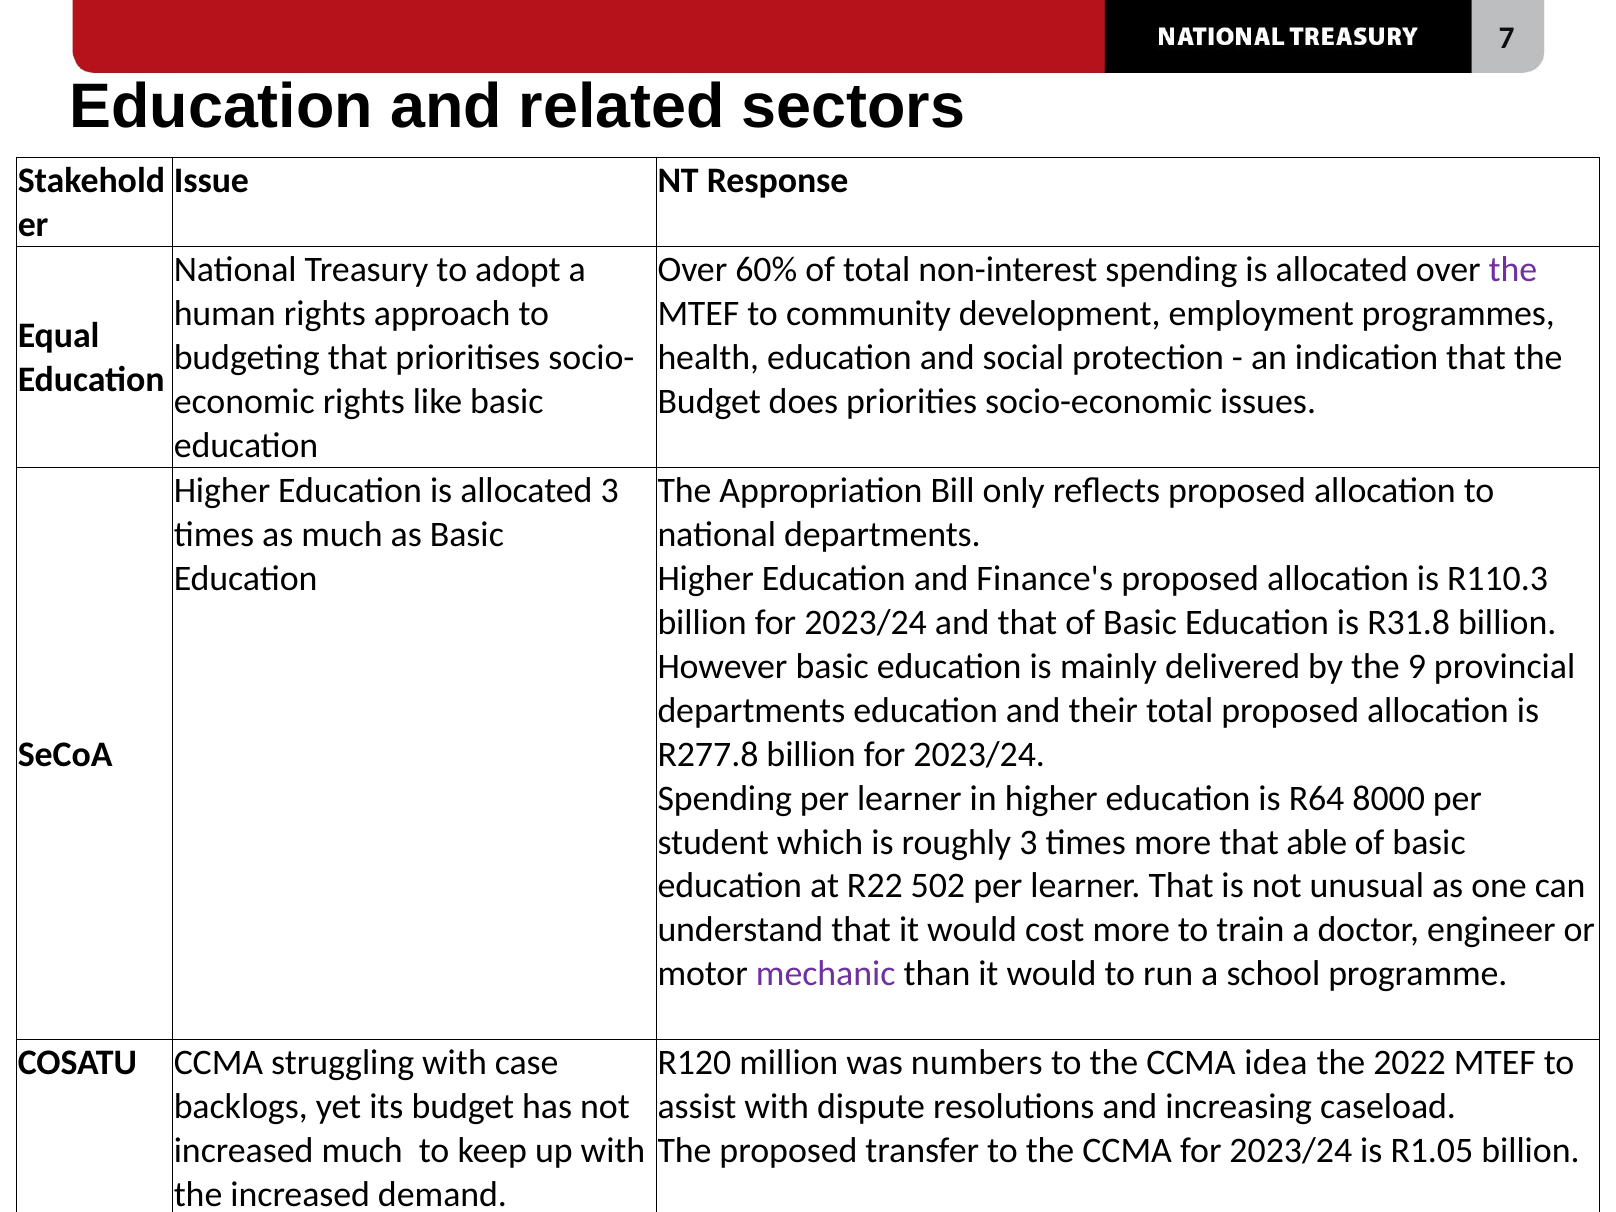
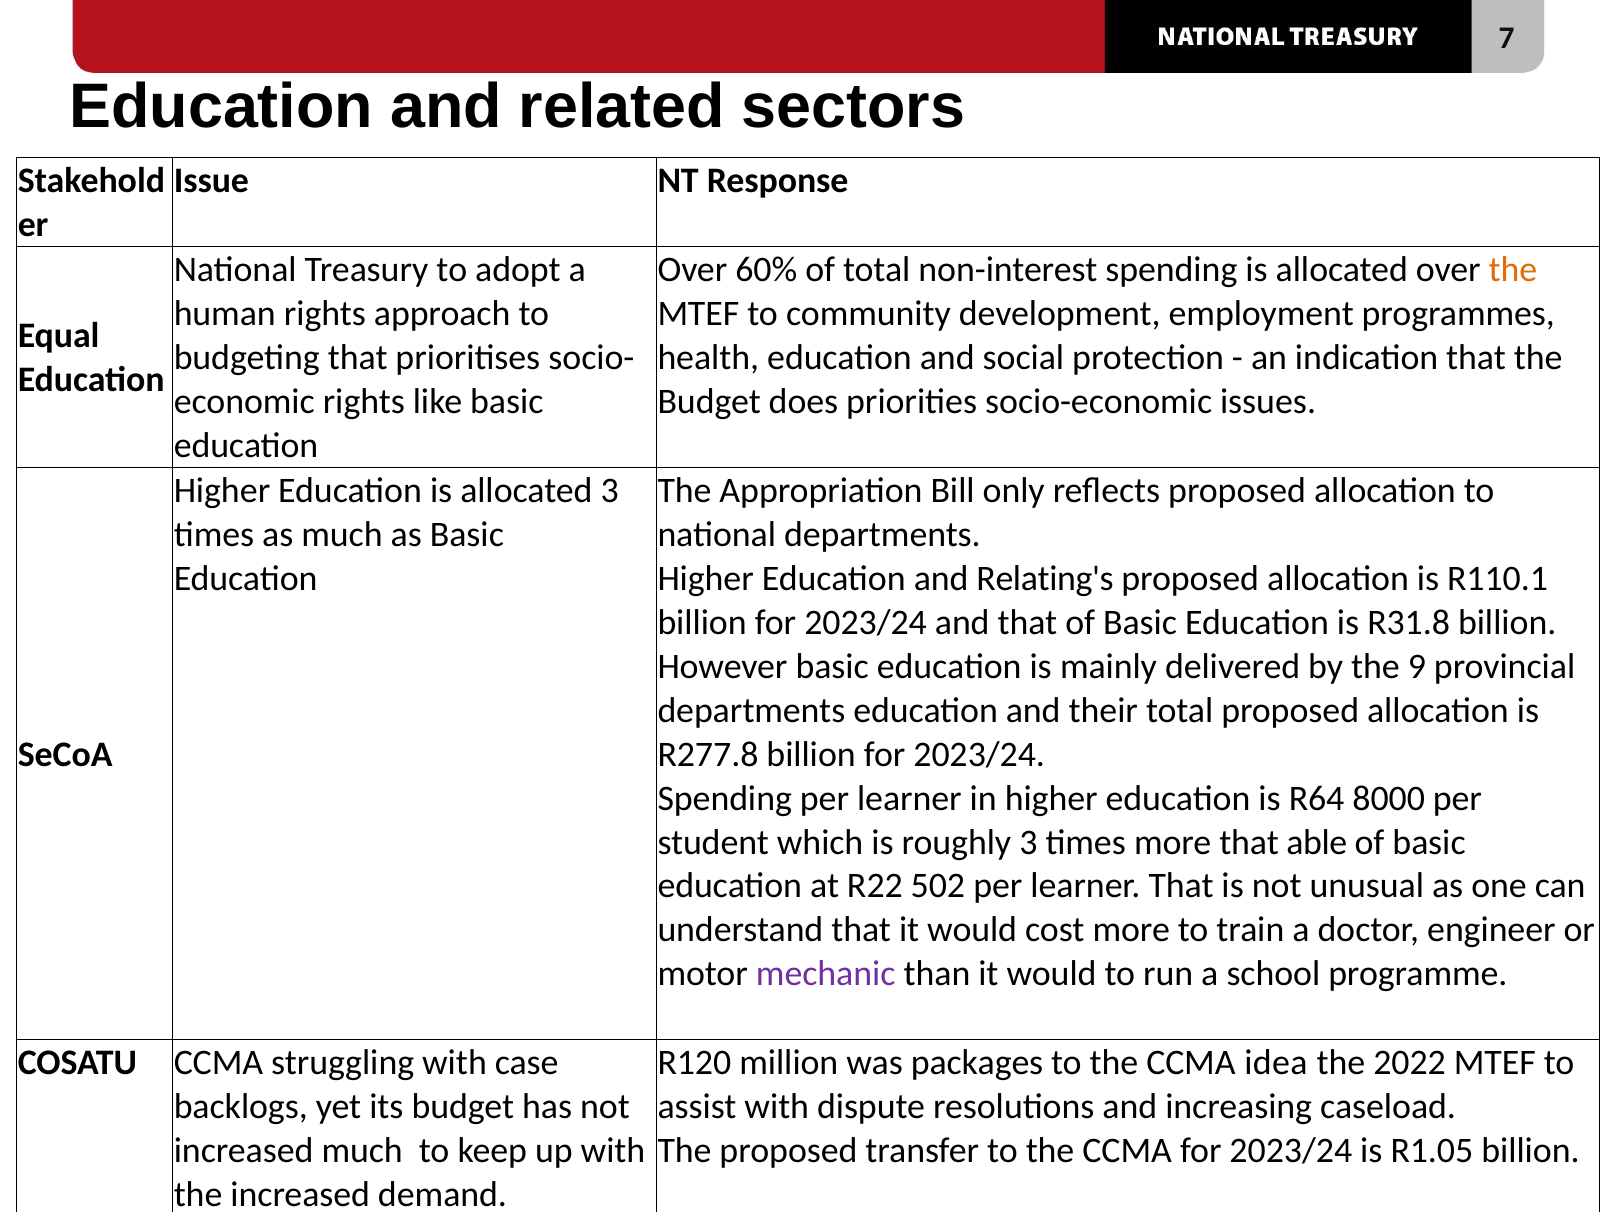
the at (1513, 270) colour: purple -> orange
Finance's: Finance's -> Relating's
R110.3: R110.3 -> R110.1
numbers: numbers -> packages
